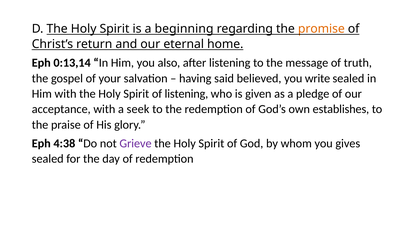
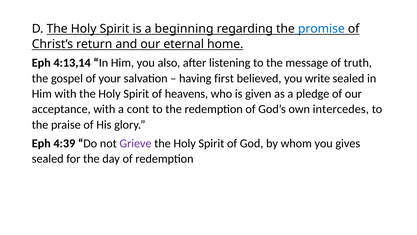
promise colour: orange -> blue
0:13,14: 0:13,14 -> 4:13,14
said: said -> first
of listening: listening -> heavens
seek: seek -> cont
establishes: establishes -> intercedes
4:38: 4:38 -> 4:39
